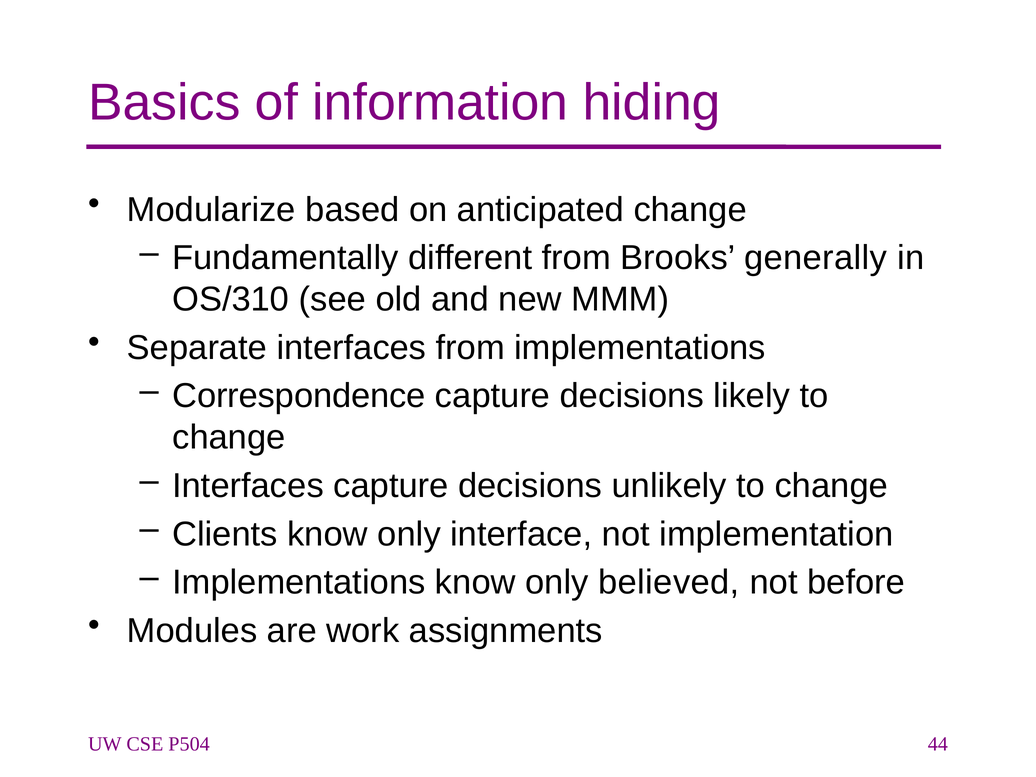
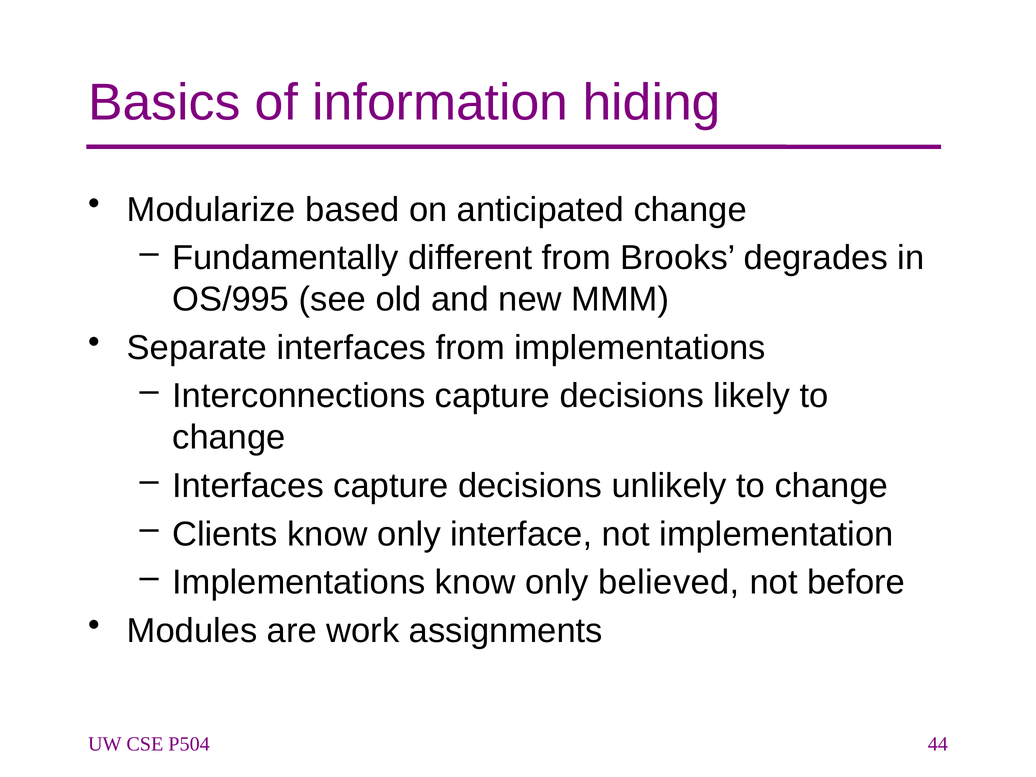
generally: generally -> degrades
OS/310: OS/310 -> OS/995
Correspondence: Correspondence -> Interconnections
